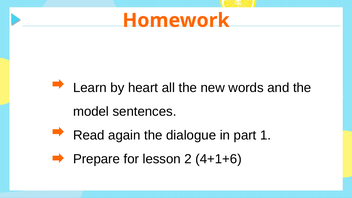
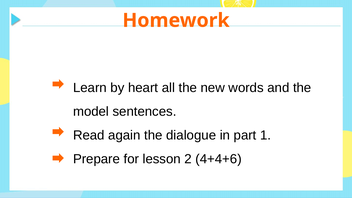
4+1+6: 4+1+6 -> 4+4+6
